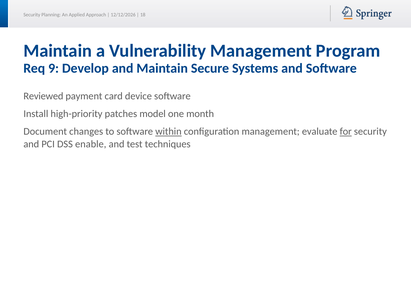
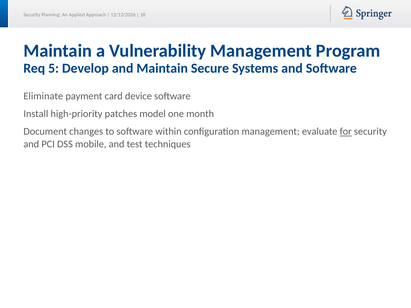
9: 9 -> 5
Reviewed: Reviewed -> Eliminate
within underline: present -> none
enable: enable -> mobile
